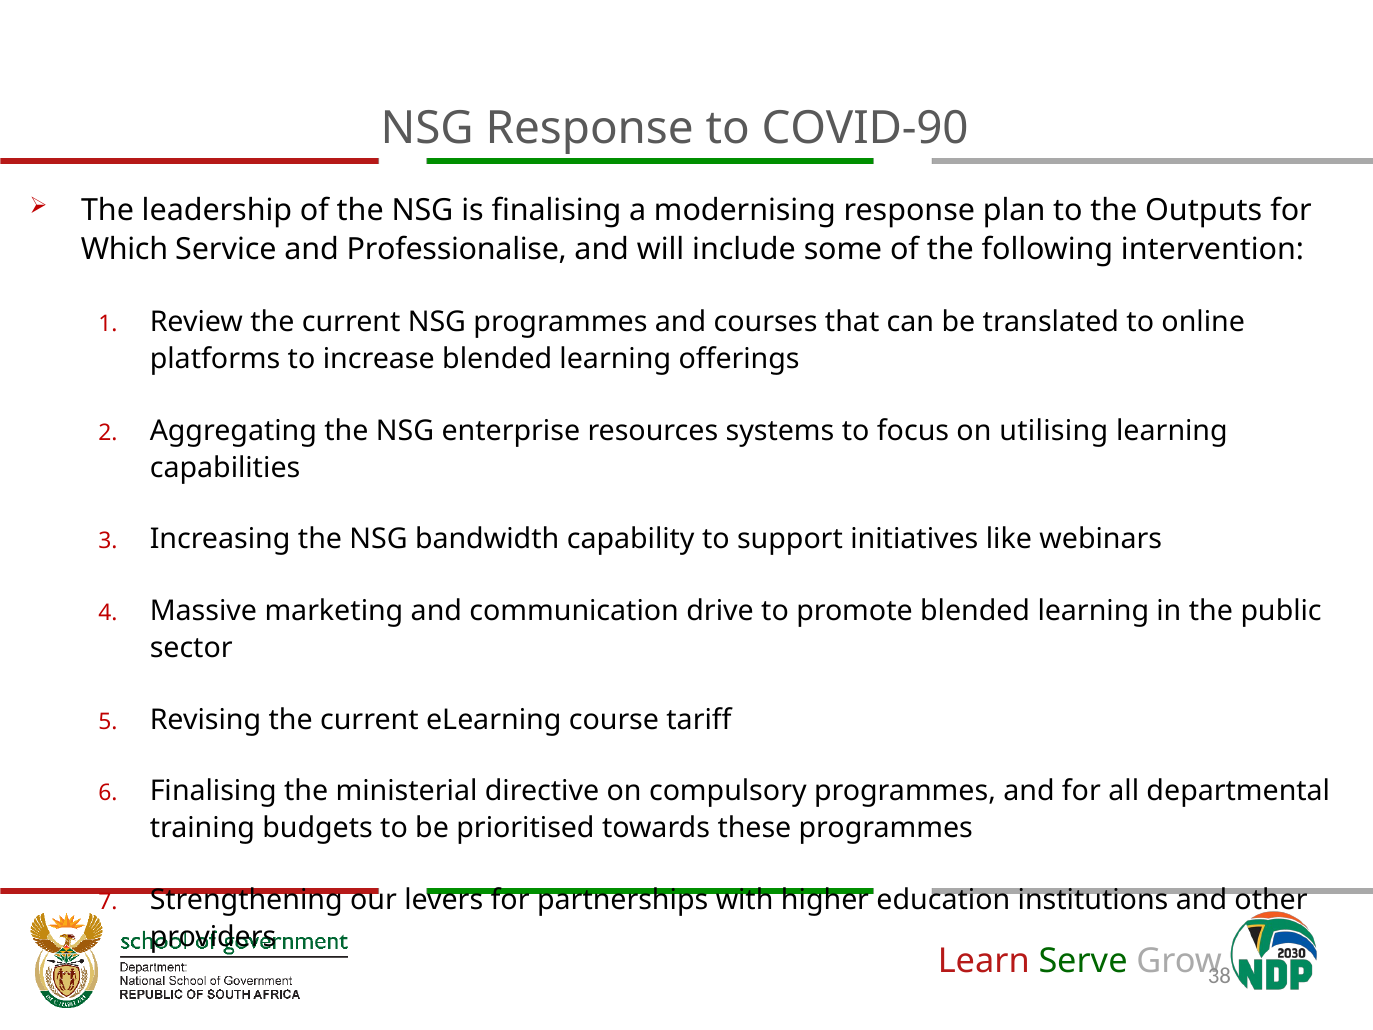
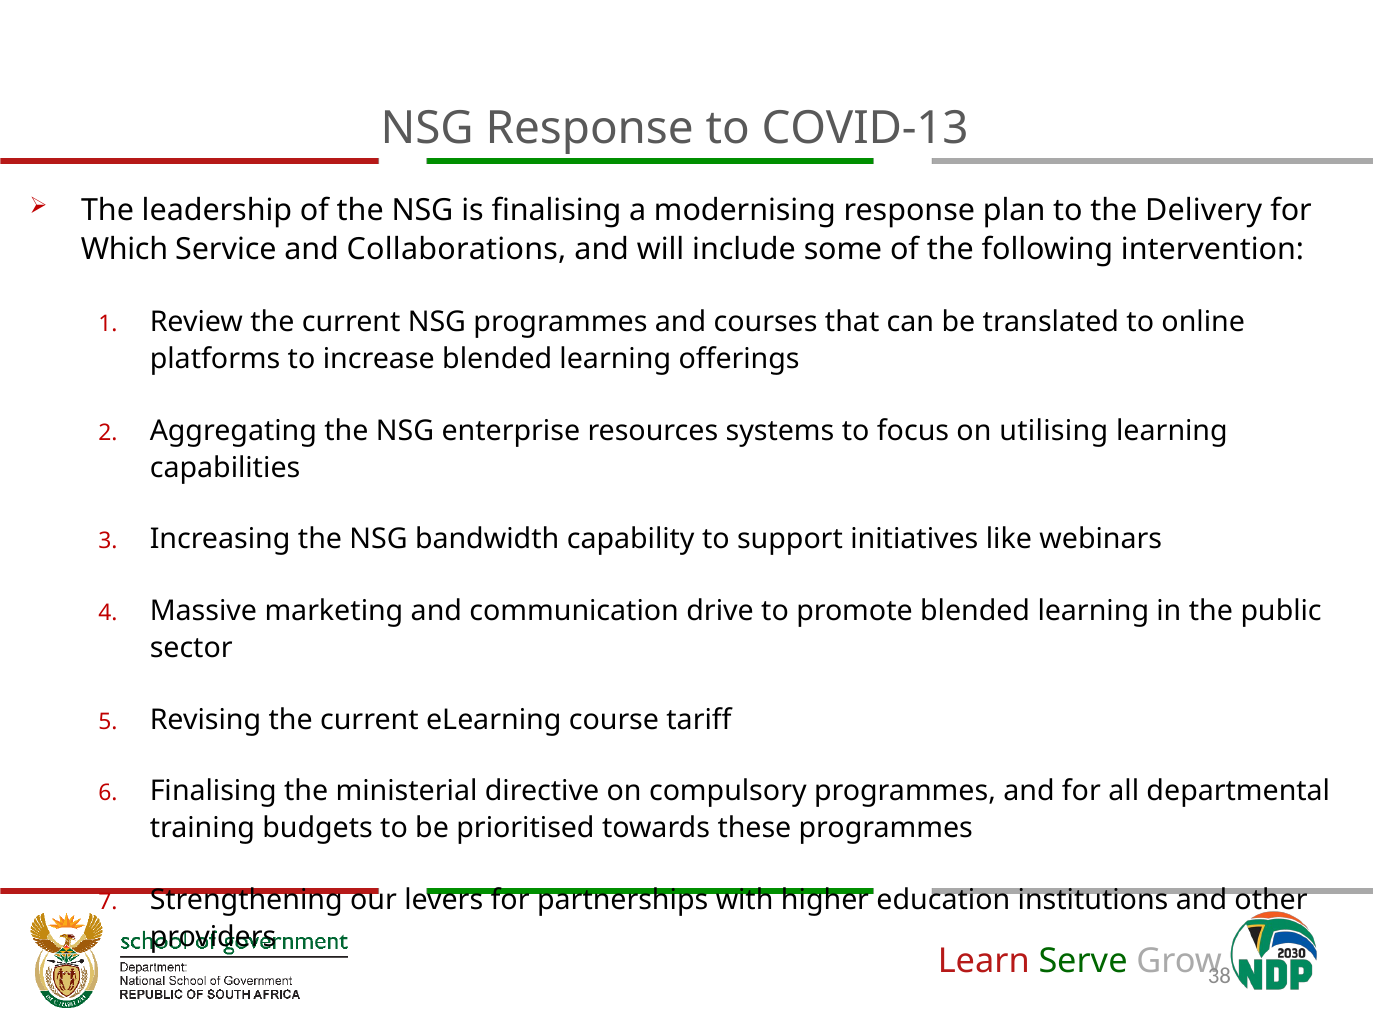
COVID-90: COVID-90 -> COVID-13
Outputs: Outputs -> Delivery
Professionalise: Professionalise -> Collaborations
